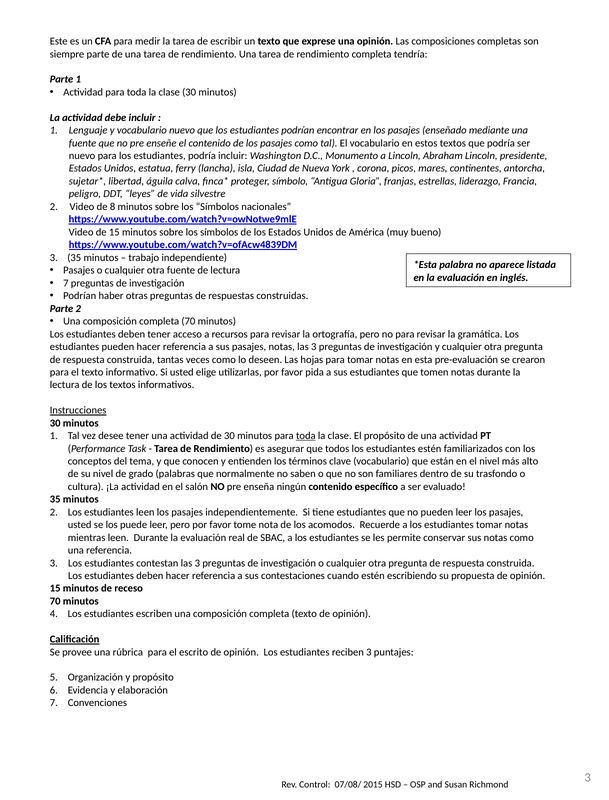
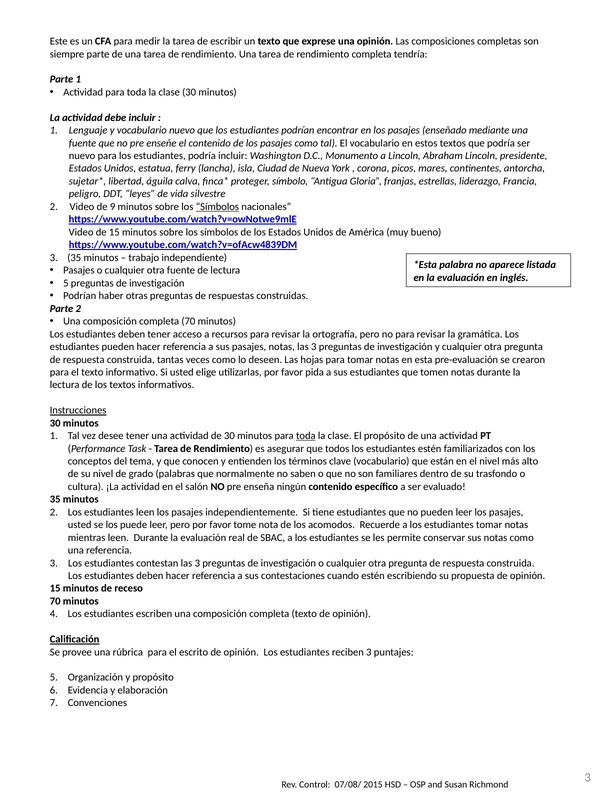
8: 8 -> 9
Símbolos at (217, 206) underline: none -> present
7 at (66, 283): 7 -> 5
